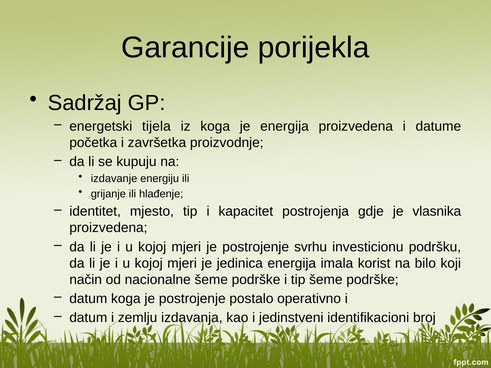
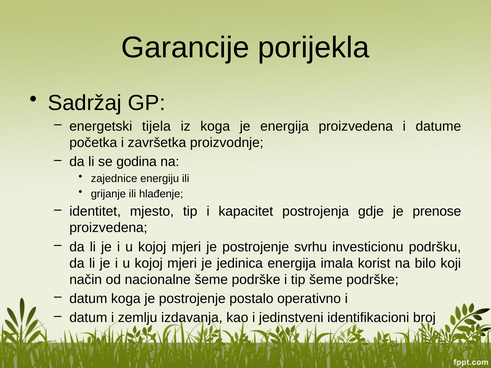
kupuju: kupuju -> godina
izdavanje: izdavanje -> zajednice
vlasnika: vlasnika -> prenose
